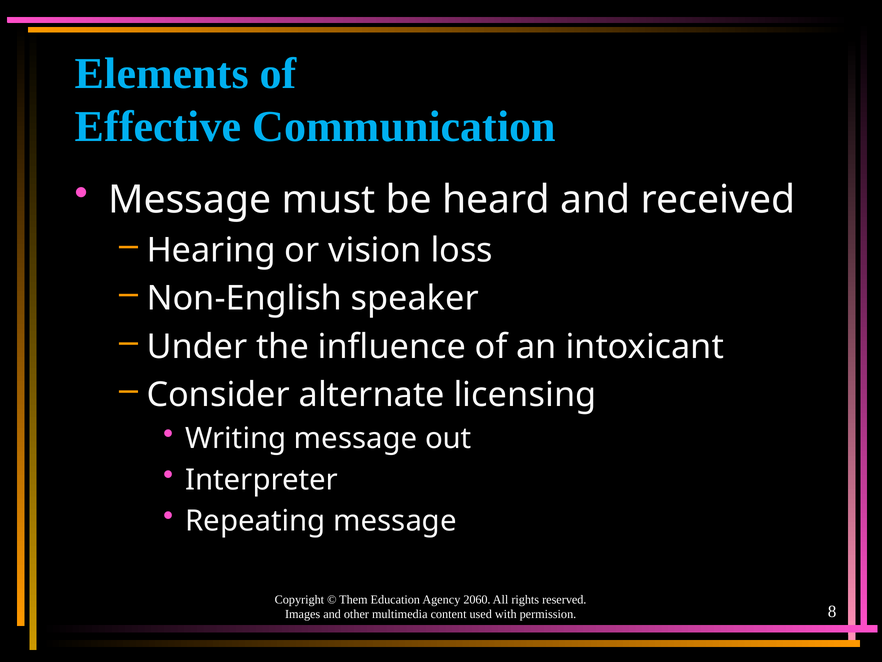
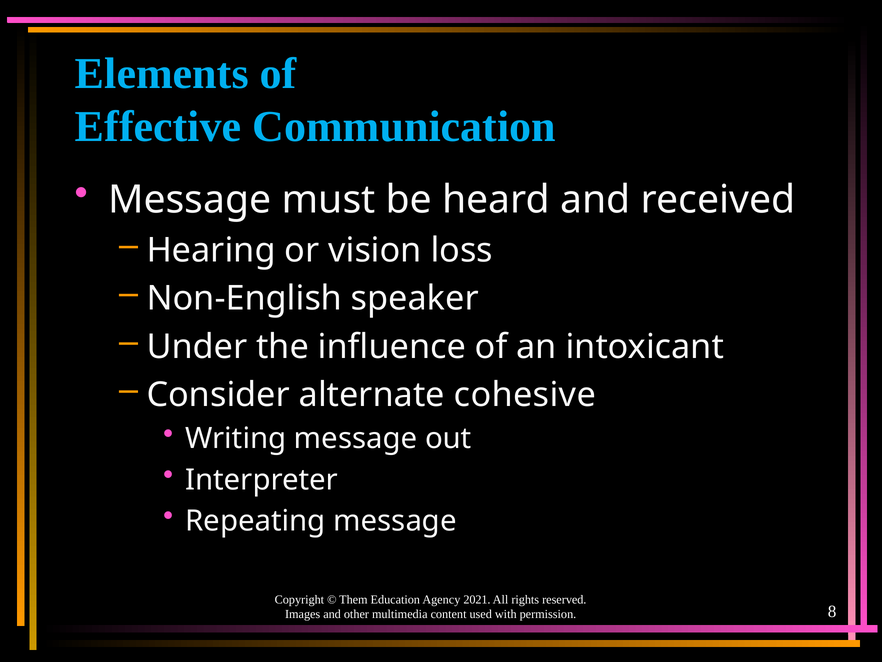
licensing: licensing -> cohesive
2060: 2060 -> 2021
